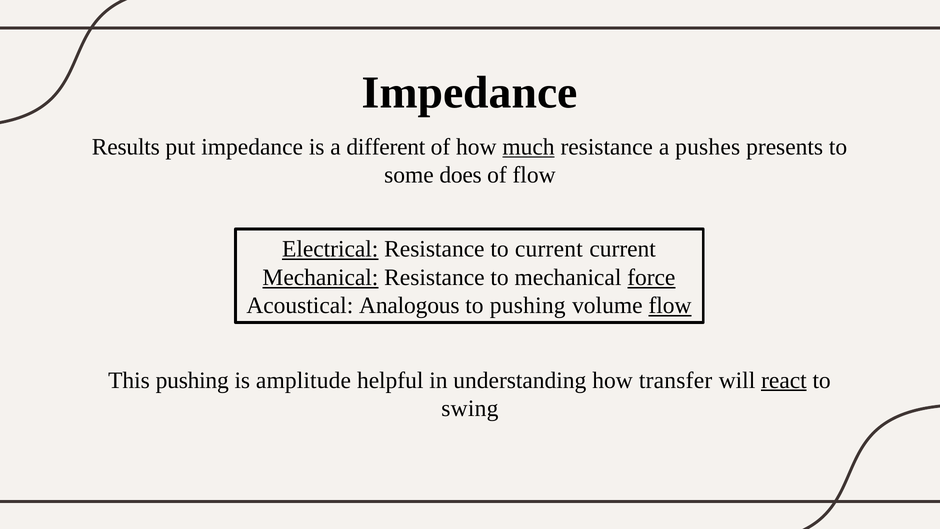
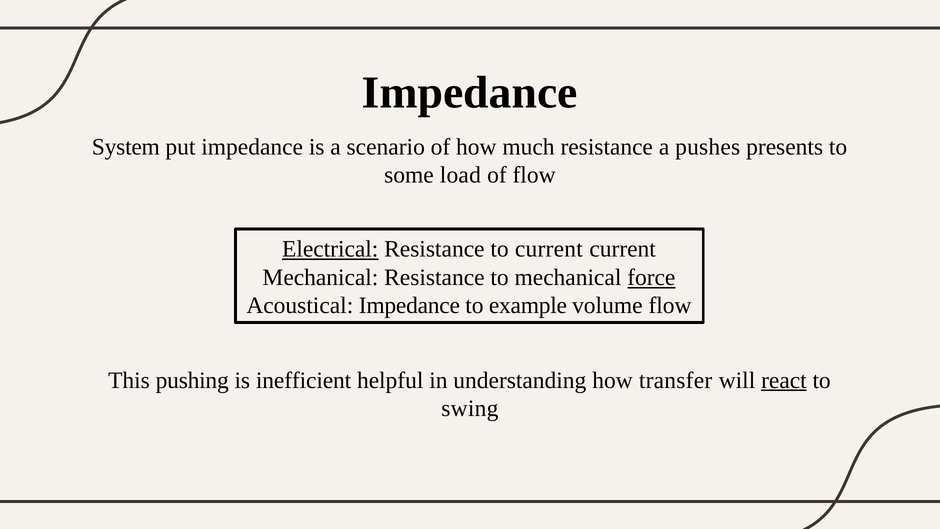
Results: Results -> System
different: different -> scenario
much underline: present -> none
does: does -> load
Mechanical at (320, 277) underline: present -> none
Acoustical Analogous: Analogous -> Impedance
to pushing: pushing -> example
flow at (670, 306) underline: present -> none
amplitude: amplitude -> inefficient
